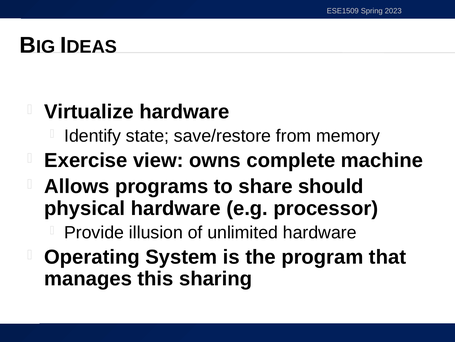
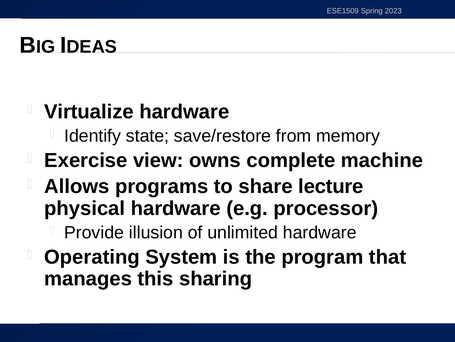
should: should -> lecture
